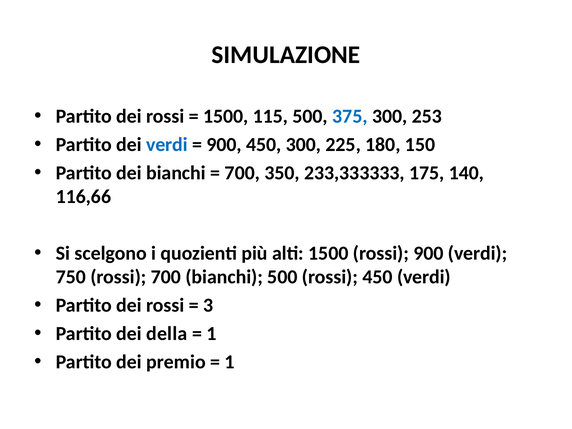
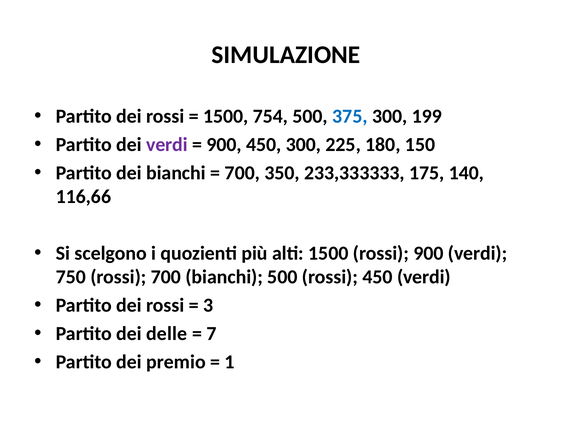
115: 115 -> 754
253: 253 -> 199
verdi at (167, 145) colour: blue -> purple
della: della -> delle
1 at (211, 334): 1 -> 7
